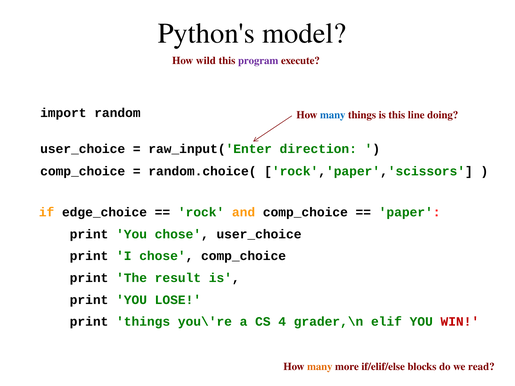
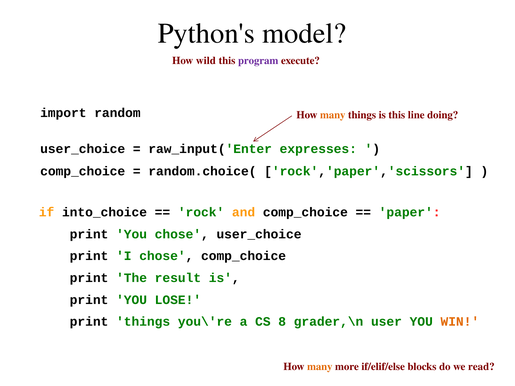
many at (333, 115) colour: blue -> orange
direction: direction -> expresses
edge_choice: edge_choice -> into_choice
4: 4 -> 8
elif: elif -> user
WIN colour: red -> orange
